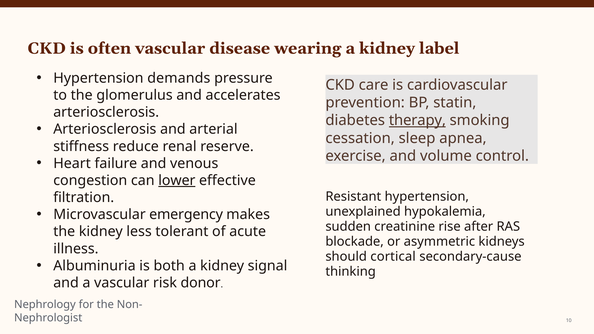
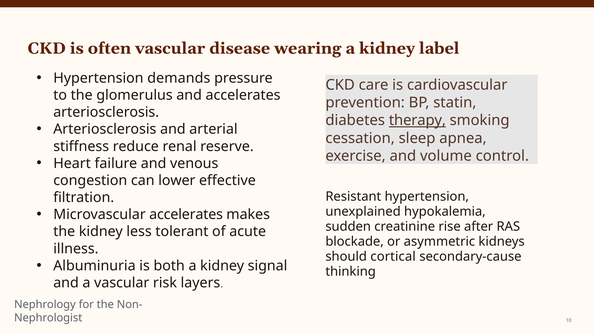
lower underline: present -> none
Microvascular emergency: emergency -> accelerates
donor: donor -> layers
